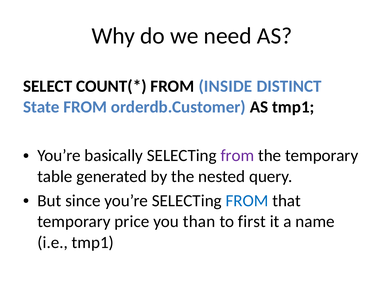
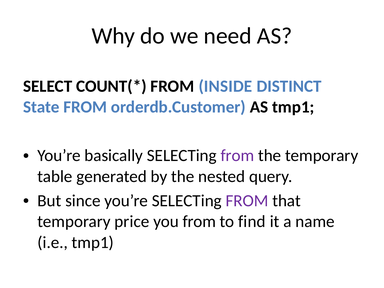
FROM at (247, 201) colour: blue -> purple
you than: than -> from
first: first -> find
